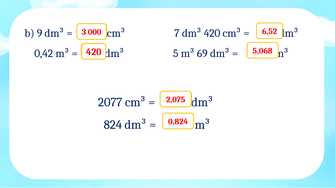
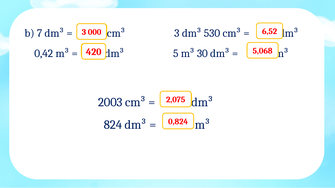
9: 9 -> 7
cm³ 7: 7 -> 3
dm³ 420: 420 -> 530
69: 69 -> 30
2077: 2077 -> 2003
